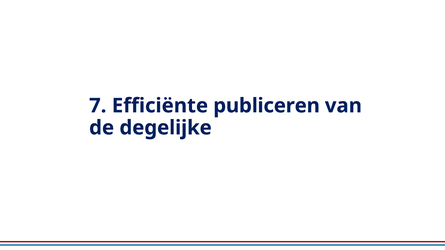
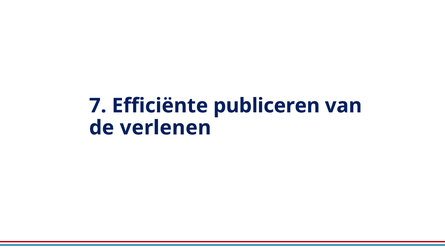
degelijke: degelijke -> verlenen
